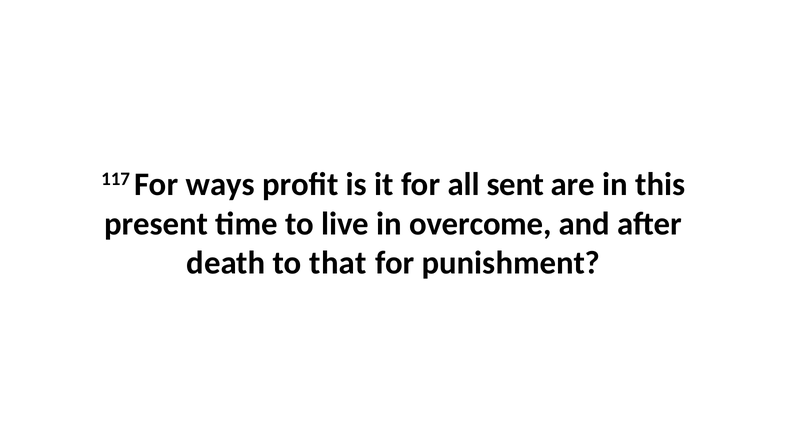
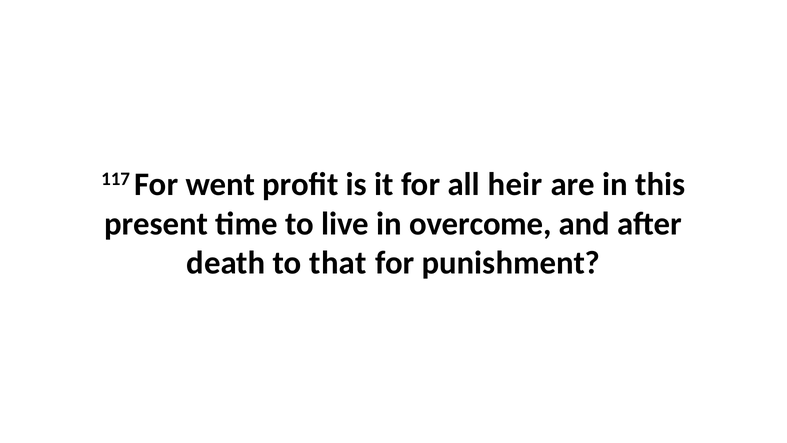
ways: ways -> went
sent: sent -> heir
